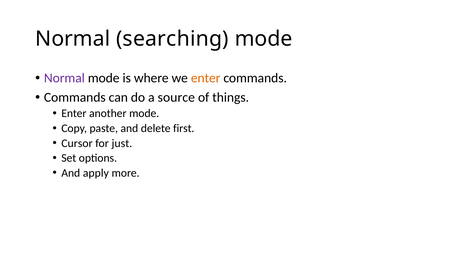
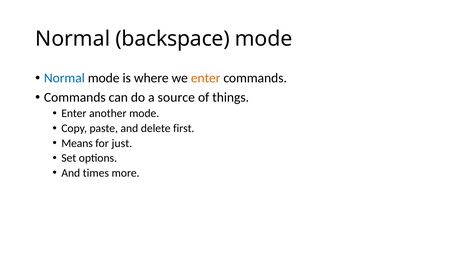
searching: searching -> backspace
Normal at (64, 78) colour: purple -> blue
Cursor: Cursor -> Means
apply: apply -> times
